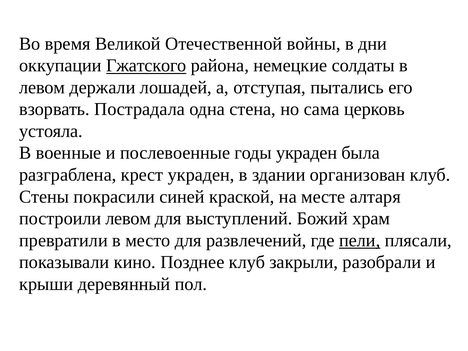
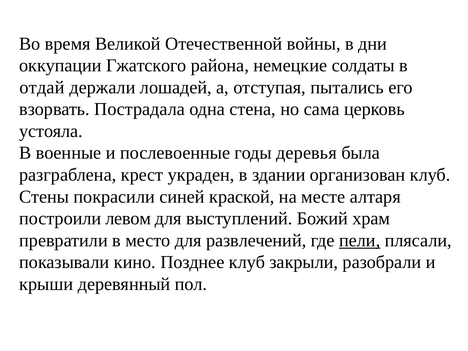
Гжатского underline: present -> none
левом at (42, 87): левом -> отдай
годы украден: украден -> деревья
